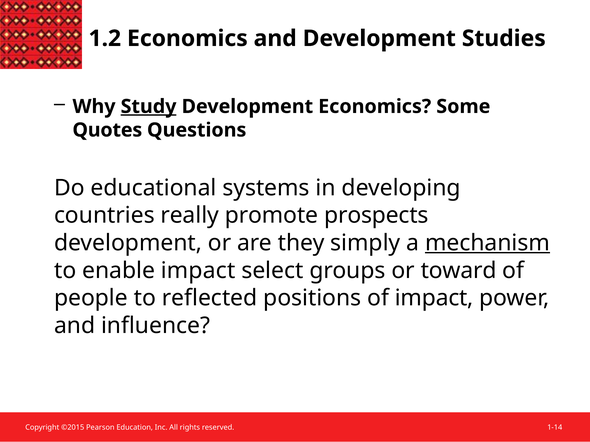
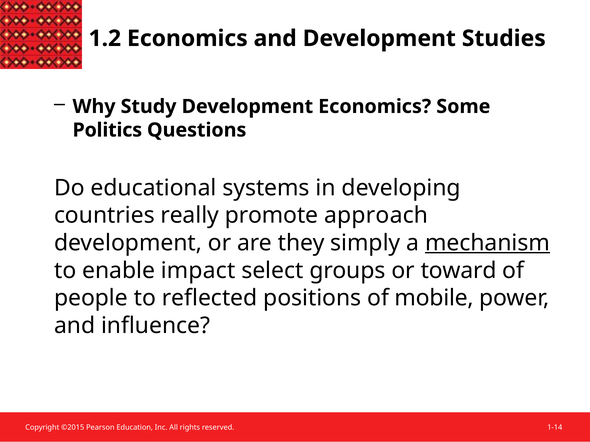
Study underline: present -> none
Quotes: Quotes -> Politics
prospects: prospects -> approach
of impact: impact -> mobile
